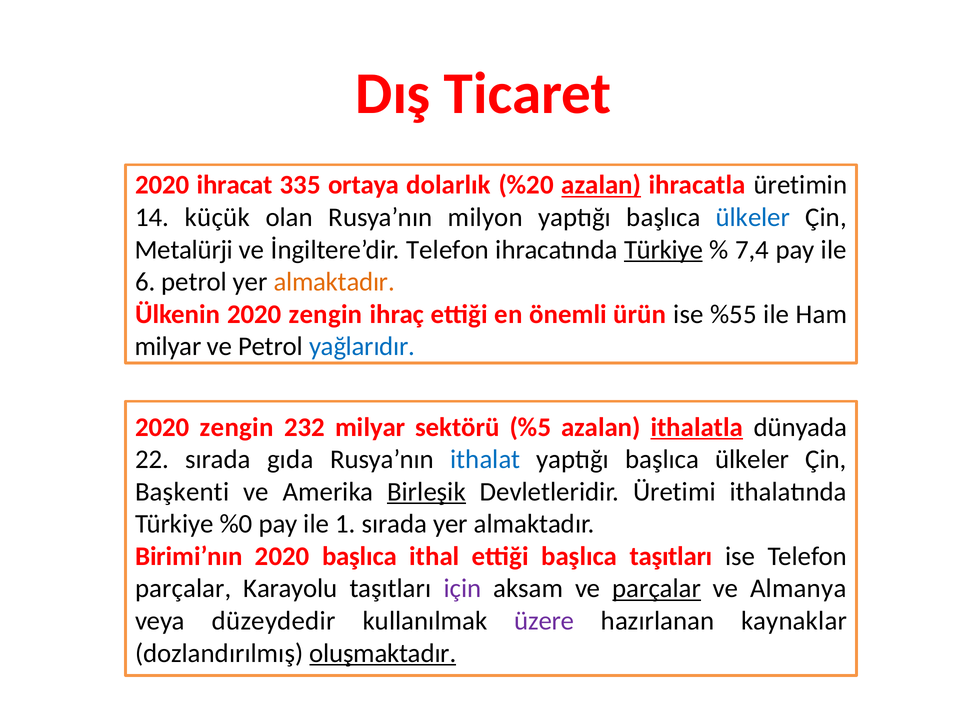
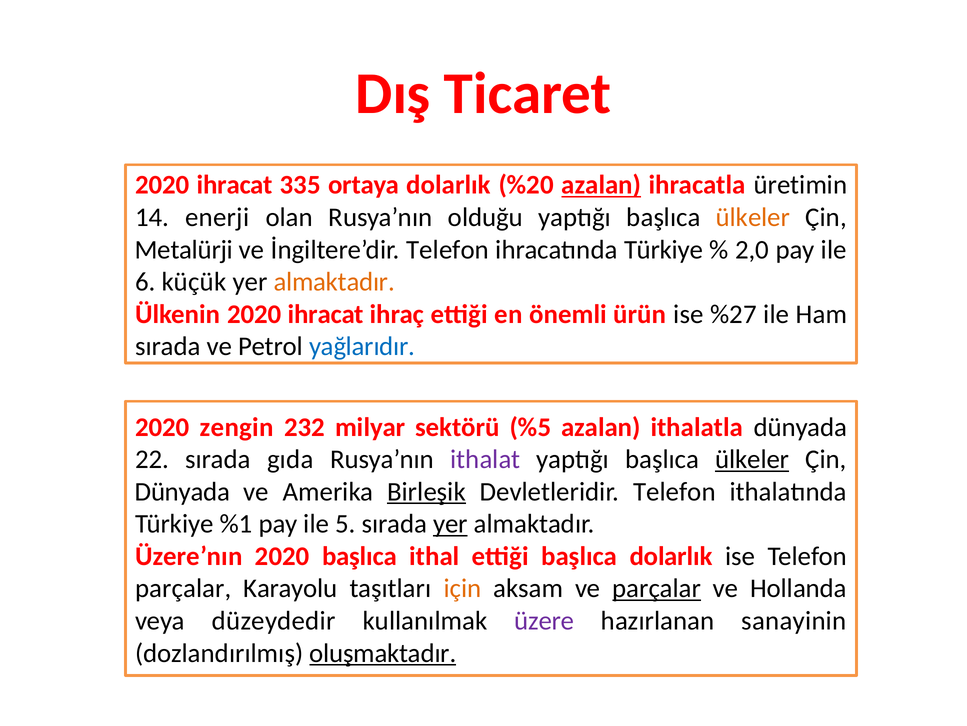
küçük: küçük -> enerji
milyon: milyon -> olduğu
ülkeler at (753, 217) colour: blue -> orange
Türkiye at (663, 249) underline: present -> none
7,4: 7,4 -> 2,0
6 petrol: petrol -> küçük
Ülkenin 2020 zengin: zengin -> ihracat
%55: %55 -> %27
milyar at (168, 346): milyar -> sırada
ithalatla underline: present -> none
ithalat colour: blue -> purple
ülkeler at (752, 459) underline: none -> present
Başkenti at (182, 491): Başkenti -> Dünyada
Devletleridir Üretimi: Üretimi -> Telefon
%0: %0 -> %1
1: 1 -> 5
yer at (450, 524) underline: none -> present
Birimi’nın: Birimi’nın -> Üzere’nın
başlıca taşıtları: taşıtları -> dolarlık
için colour: purple -> orange
Almanya: Almanya -> Hollanda
kaynaklar: kaynaklar -> sanayinin
